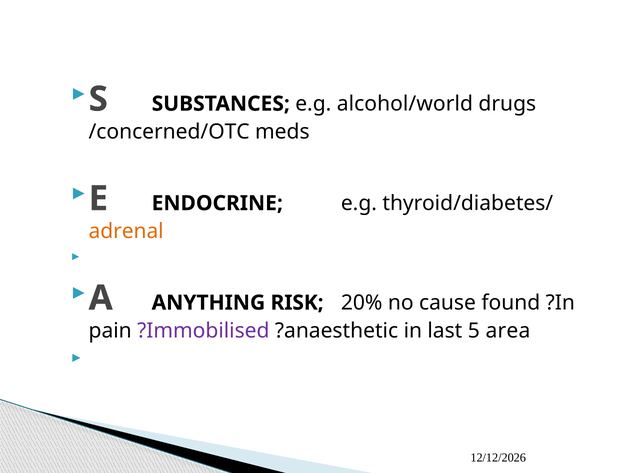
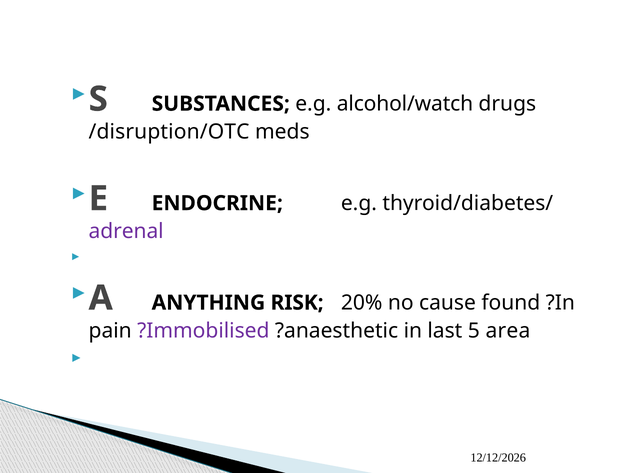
alcohol/world: alcohol/world -> alcohol/watch
/concerned/OTC: /concerned/OTC -> /disruption/OTC
adrenal colour: orange -> purple
